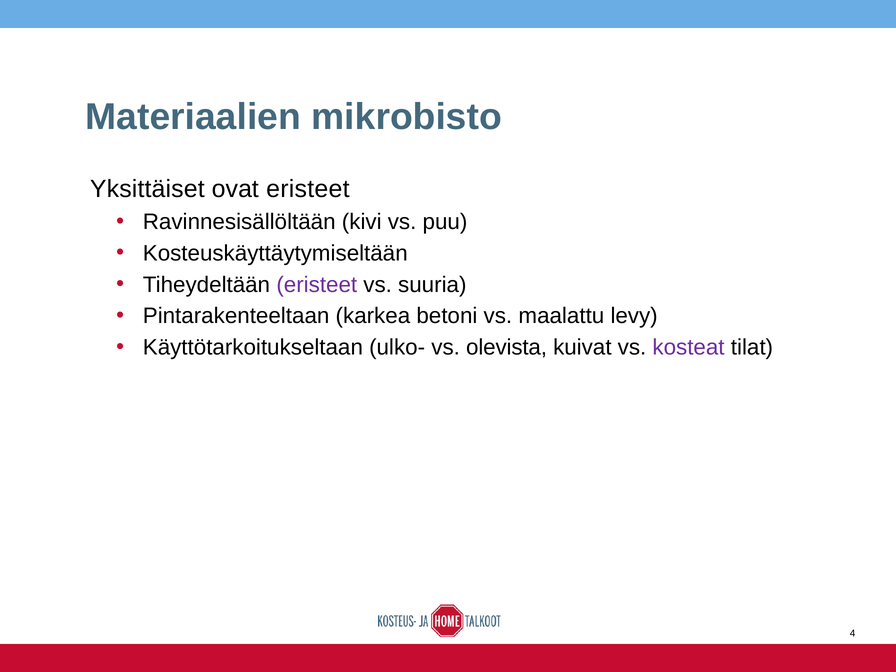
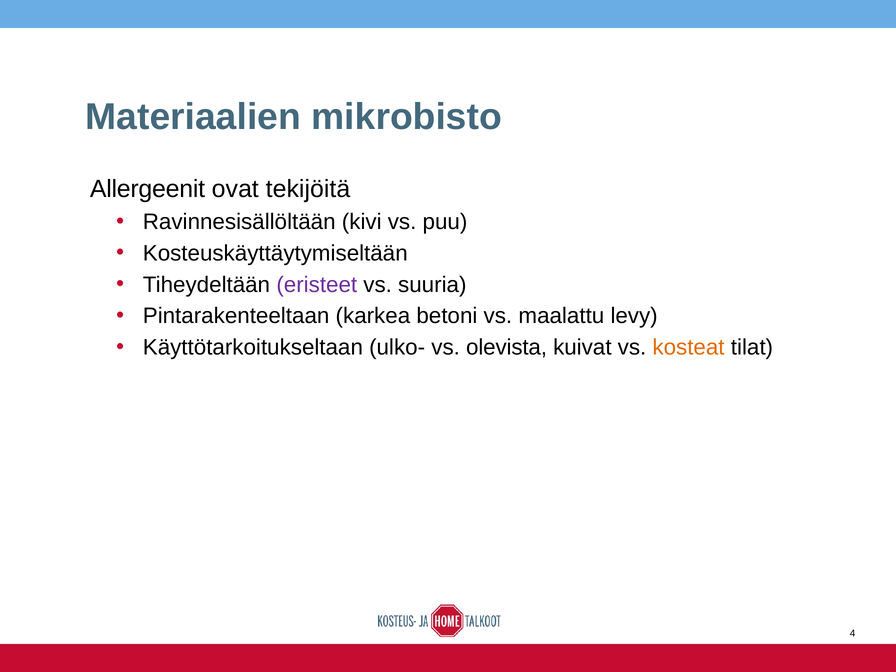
Yksittäiset: Yksittäiset -> Allergeenit
ovat eristeet: eristeet -> tekijöitä
kosteat colour: purple -> orange
